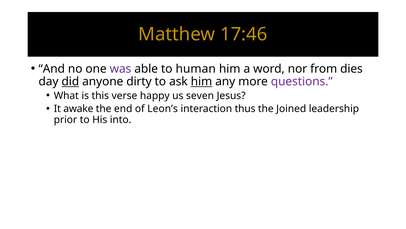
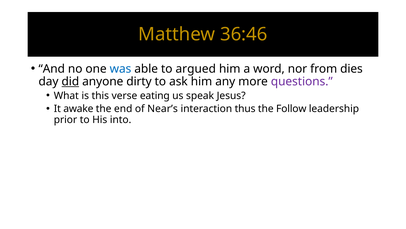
17:46: 17:46 -> 36:46
was colour: purple -> blue
human: human -> argued
him at (202, 81) underline: present -> none
happy: happy -> eating
seven: seven -> speak
Leon’s: Leon’s -> Near’s
Joined: Joined -> Follow
